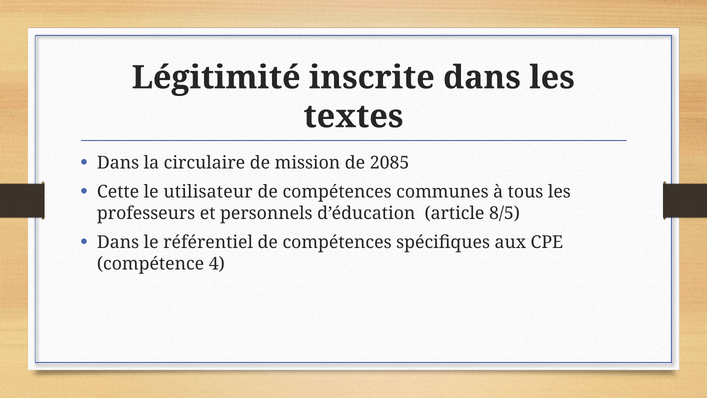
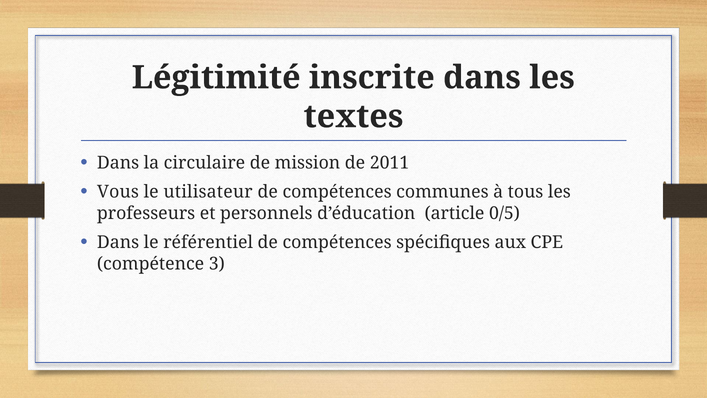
2085: 2085 -> 2011
Cette: Cette -> Vous
8/5: 8/5 -> 0/5
4: 4 -> 3
